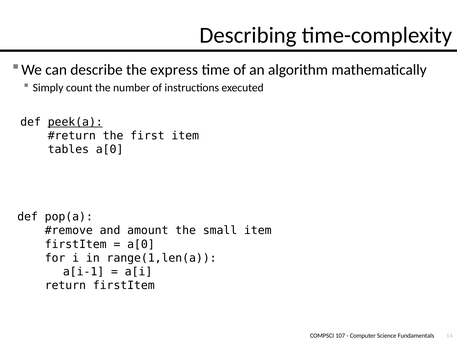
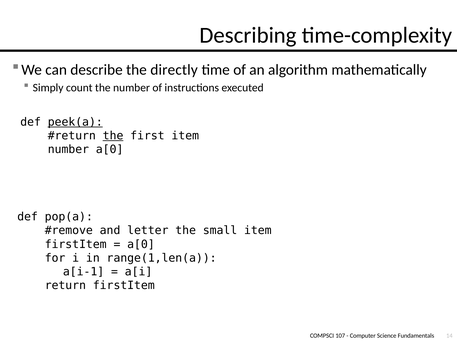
express: express -> directly
the at (113, 136) underline: none -> present
tables at (68, 149): tables -> number
amount: amount -> letter
